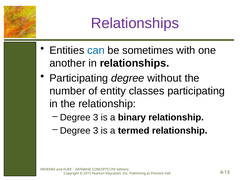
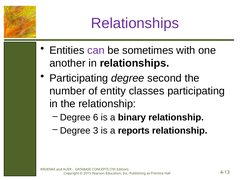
can colour: blue -> purple
without: without -> second
3 at (96, 117): 3 -> 6
termed: termed -> reports
